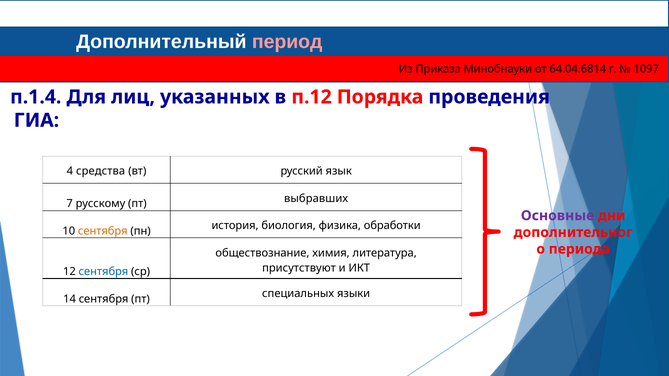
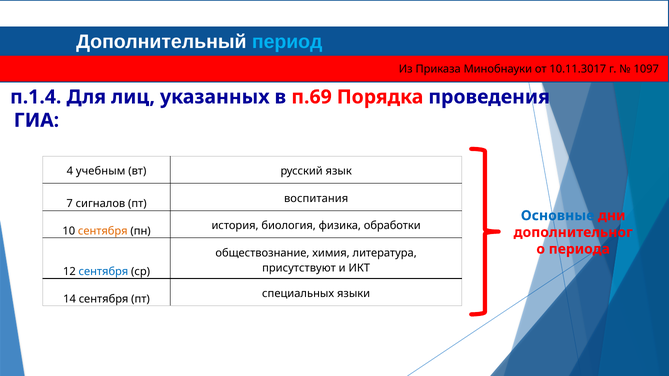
период colour: pink -> light blue
64.04.6814: 64.04.6814 -> 10.11.3017
п.12: п.12 -> п.69
средства: средства -> учебным
русскому: русскому -> сигналов
выбравших: выбравших -> воспитания
Основные colour: purple -> blue
